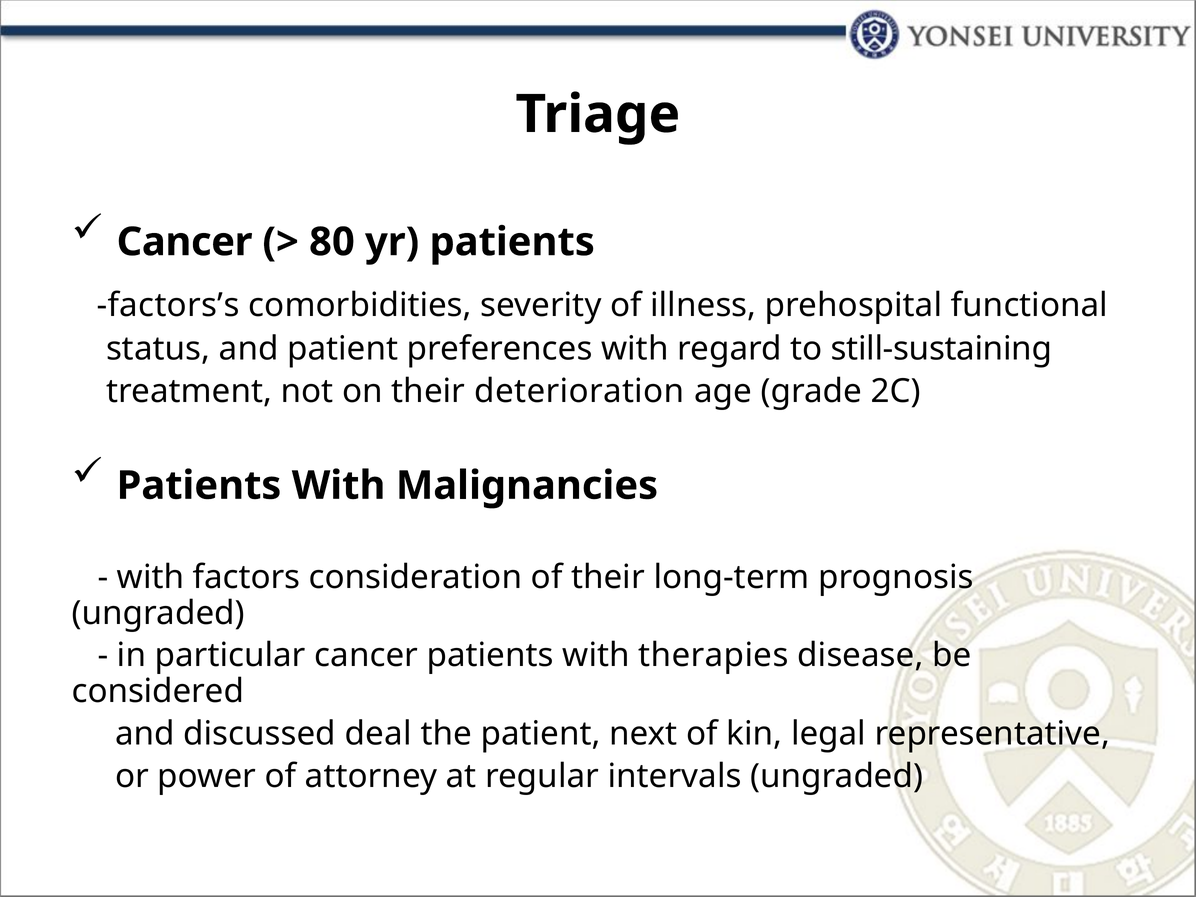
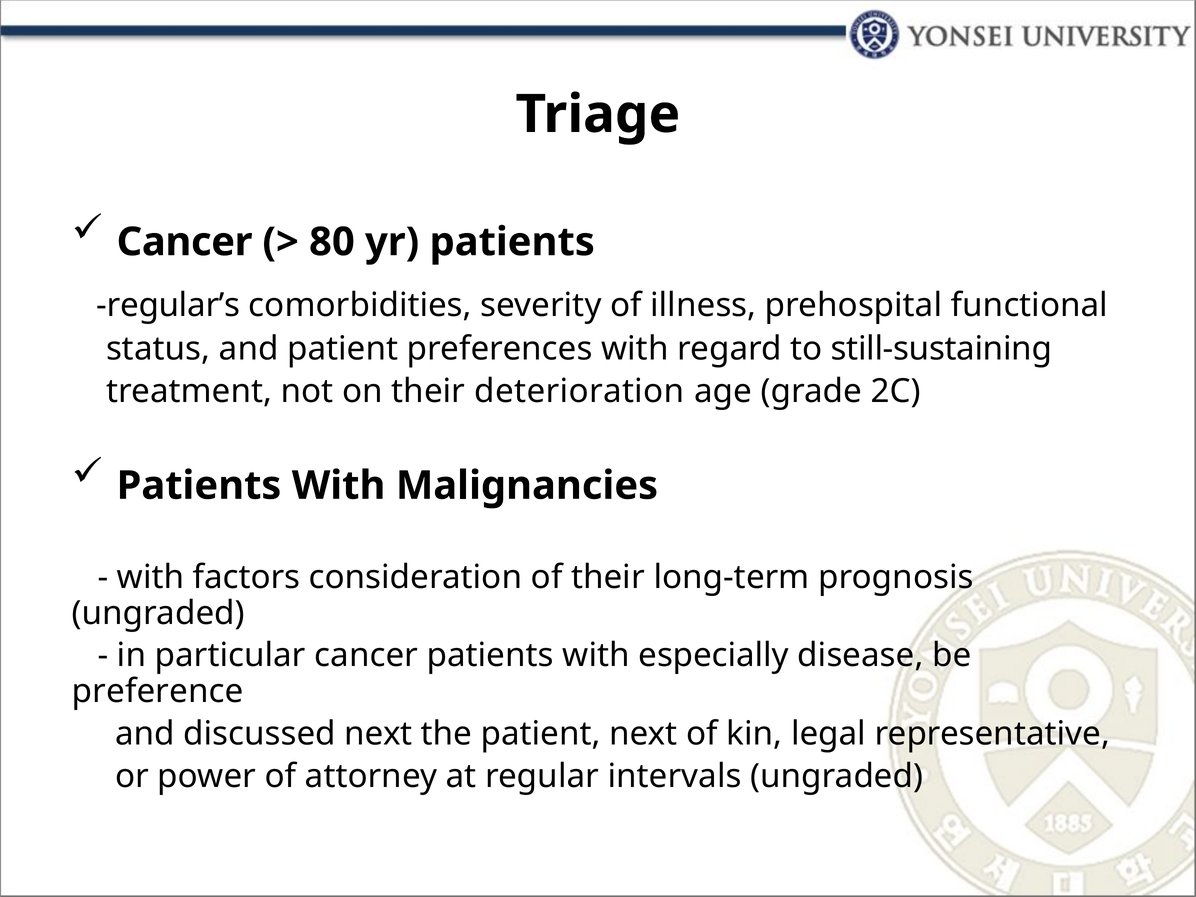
factors’s: factors’s -> regular’s
therapies: therapies -> especially
considered: considered -> preference
discussed deal: deal -> next
